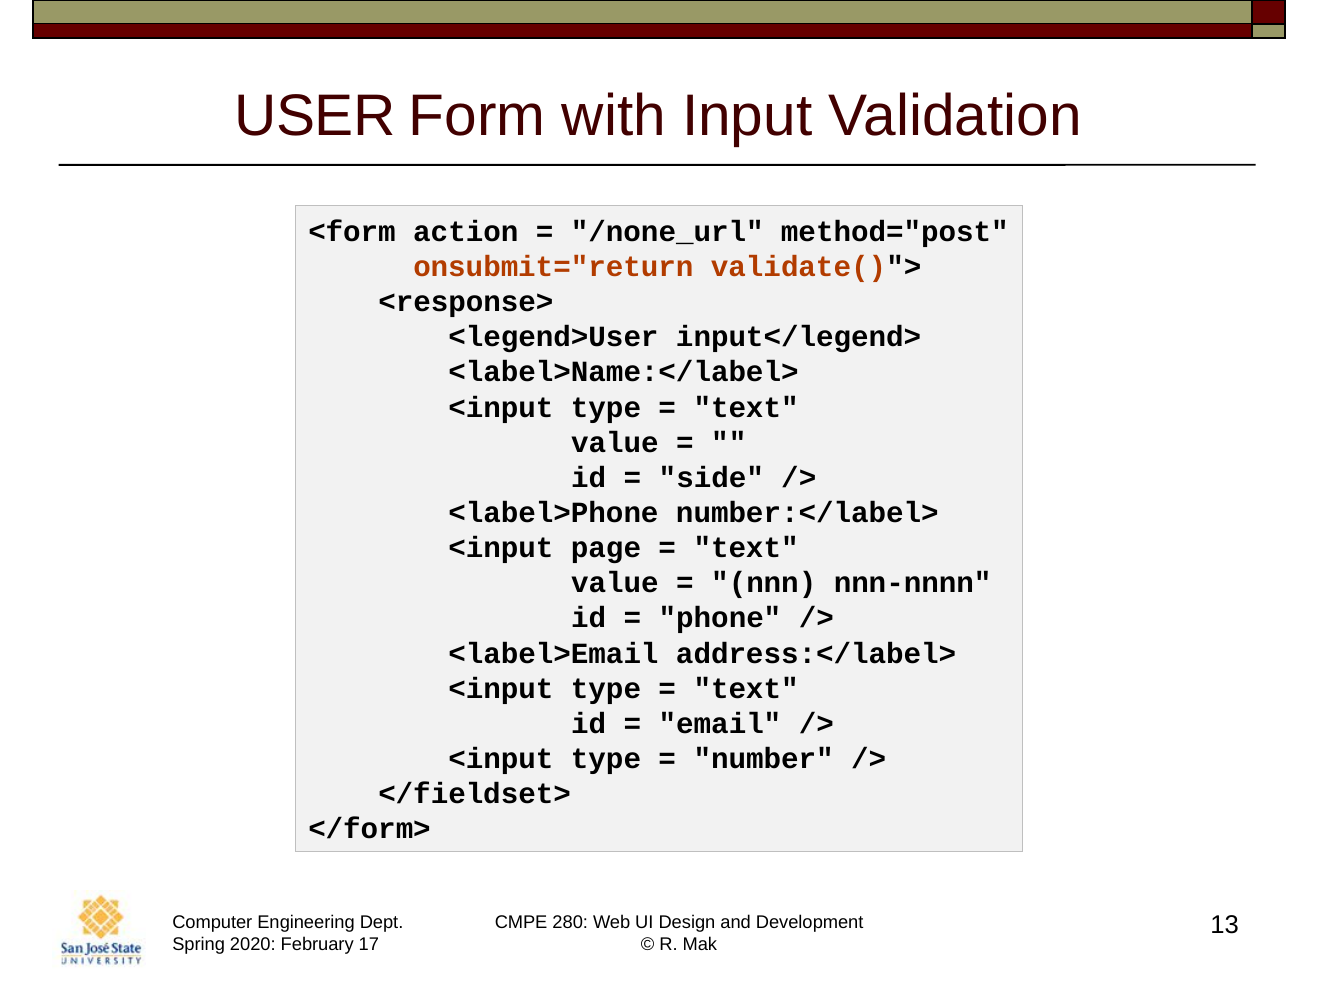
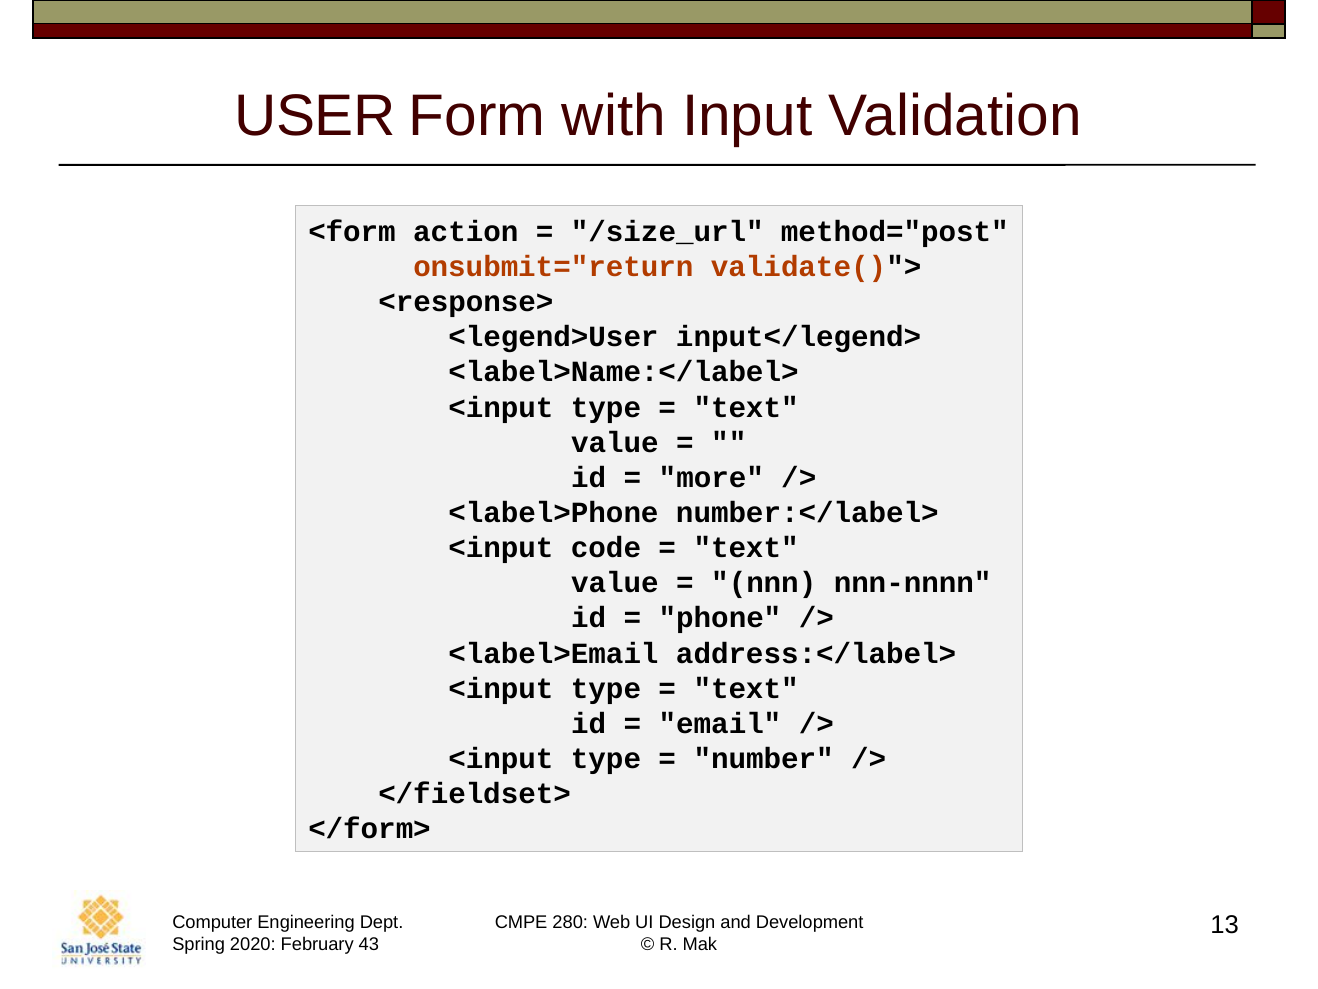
/none_url: /none_url -> /size_url
side: side -> more
page: page -> code
17: 17 -> 43
